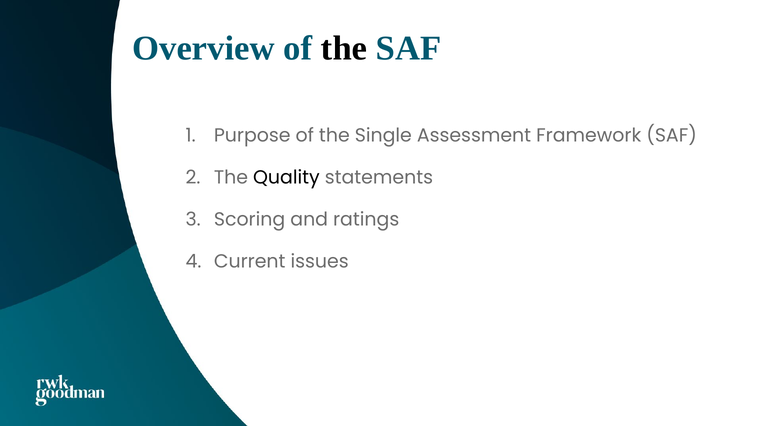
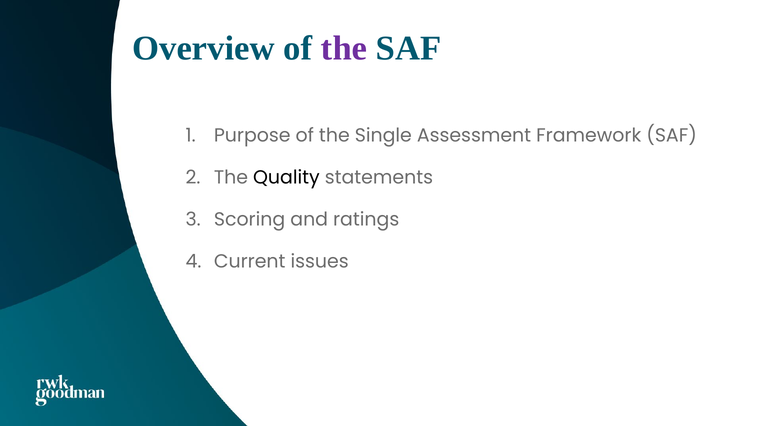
the at (344, 49) colour: black -> purple
